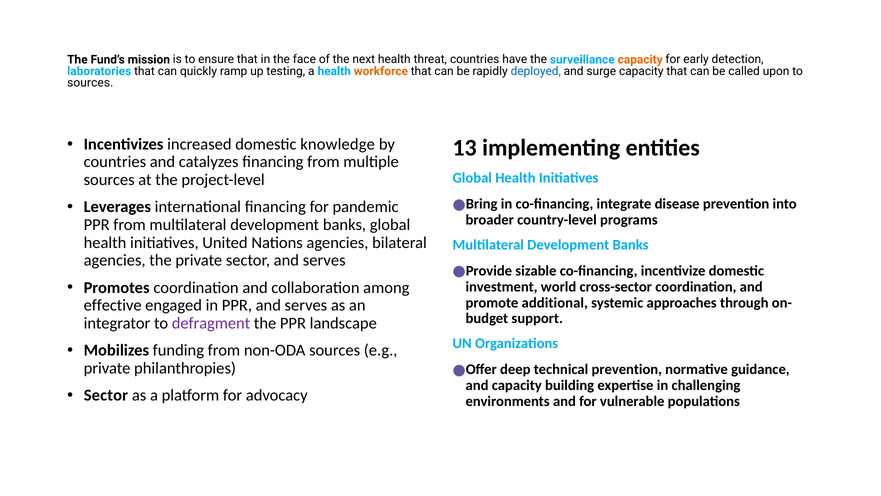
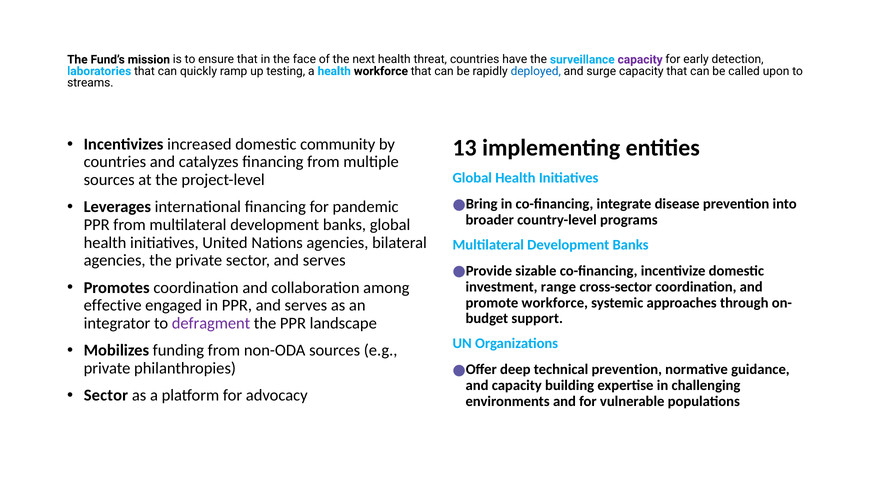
capacity at (640, 59) colour: orange -> purple
workforce at (381, 71) colour: orange -> black
sources at (90, 83): sources -> streams
knowledge: knowledge -> community
world: world -> range
promote additional: additional -> workforce
